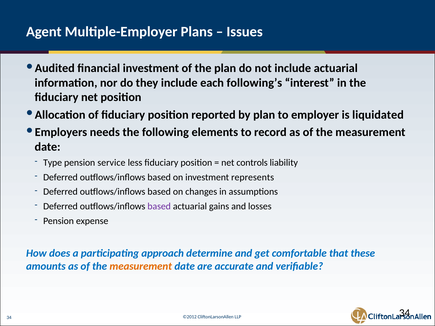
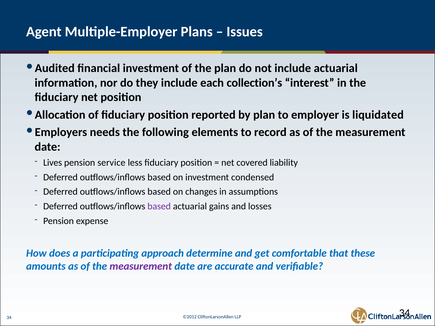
following’s: following’s -> collection’s
Type: Type -> Lives
controls: controls -> covered
represents: represents -> condensed
measurement at (141, 266) colour: orange -> purple
